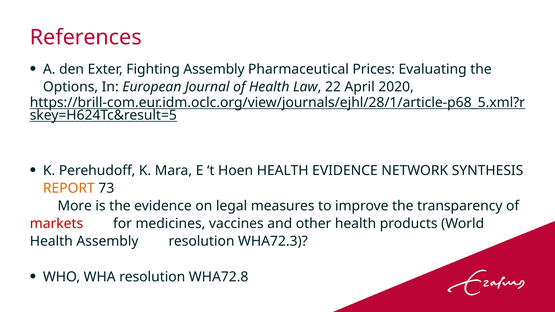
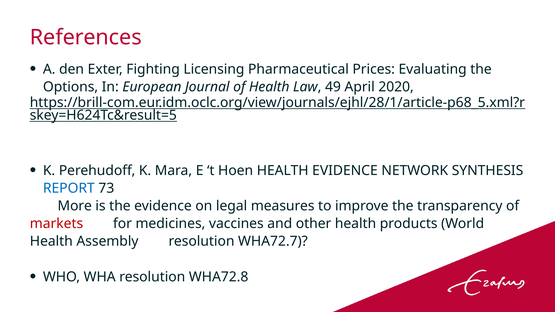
Fighting Assembly: Assembly -> Licensing
22: 22 -> 49
REPORT colour: orange -> blue
WHA72.3: WHA72.3 -> WHA72.7
